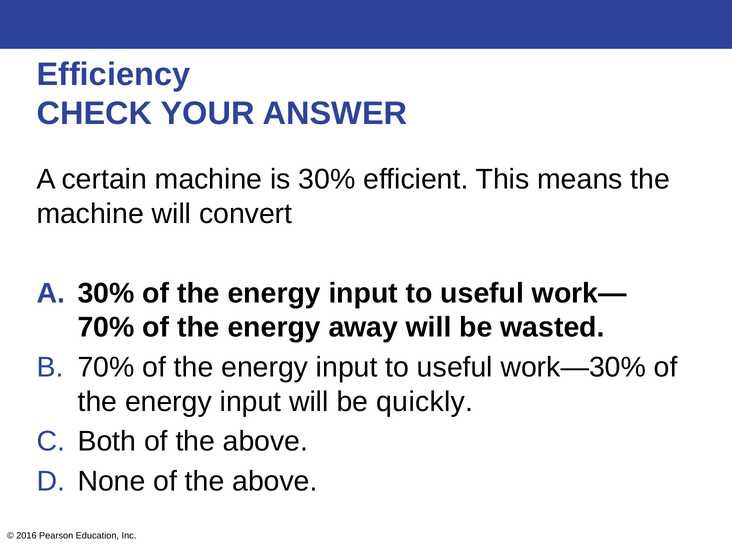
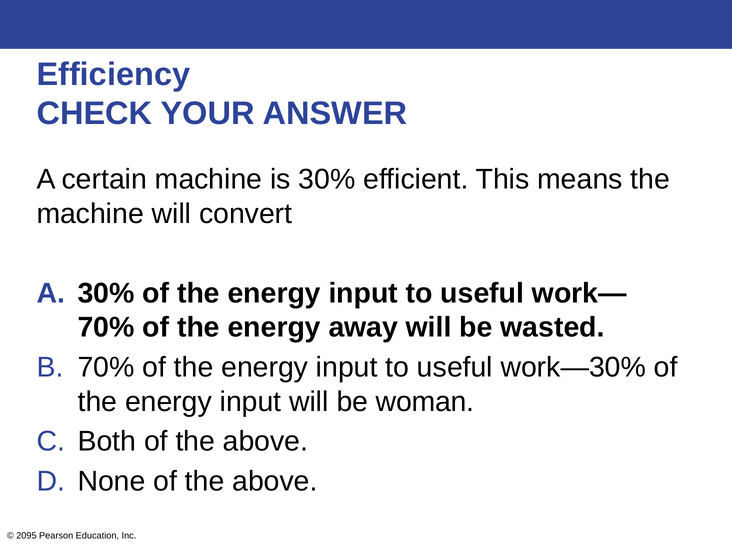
quickly: quickly -> woman
2016: 2016 -> 2095
